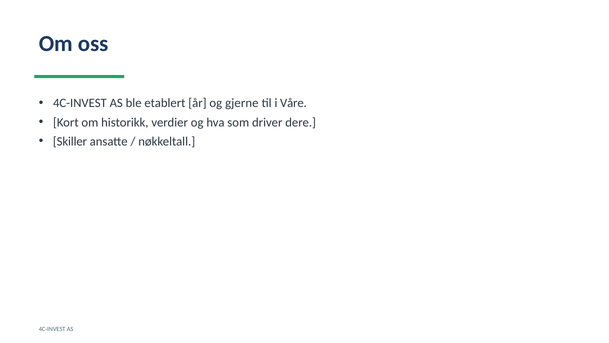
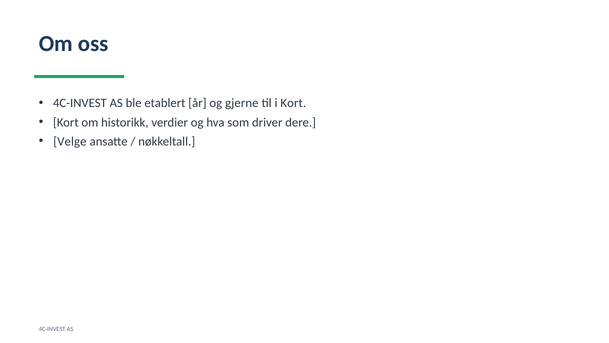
i Våre: Våre -> Kort
Skiller: Skiller -> Velge
